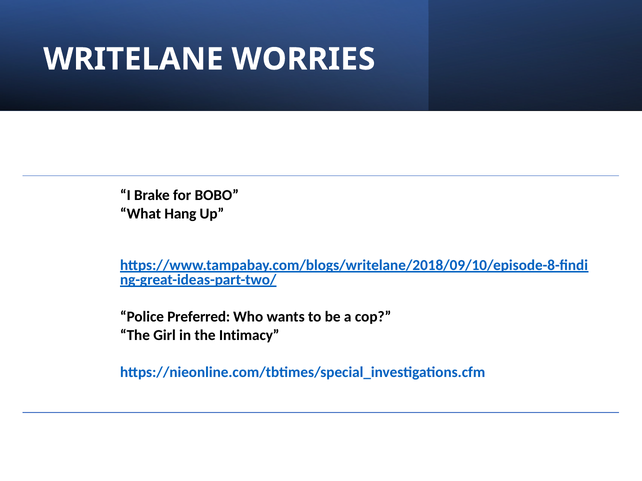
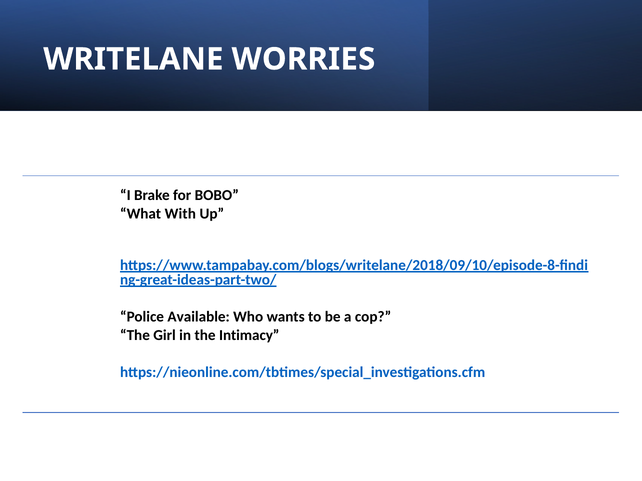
Hang: Hang -> With
Preferred: Preferred -> Available
